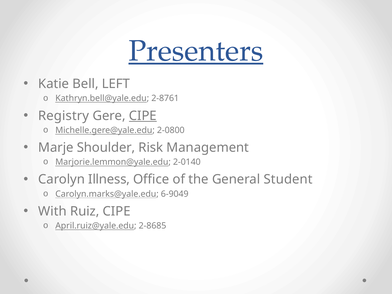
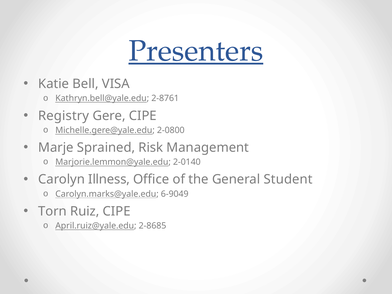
LEFT: LEFT -> VISA
CIPE at (143, 116) underline: present -> none
Shoulder: Shoulder -> Sprained
With: With -> Torn
